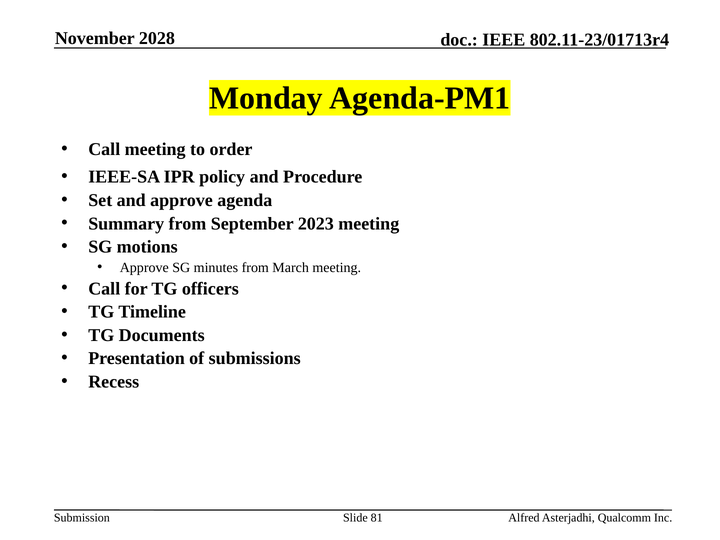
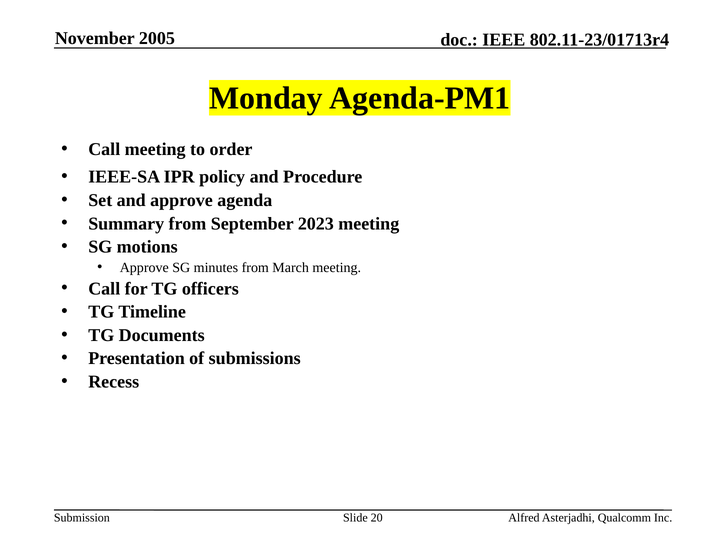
2028: 2028 -> 2005
81: 81 -> 20
